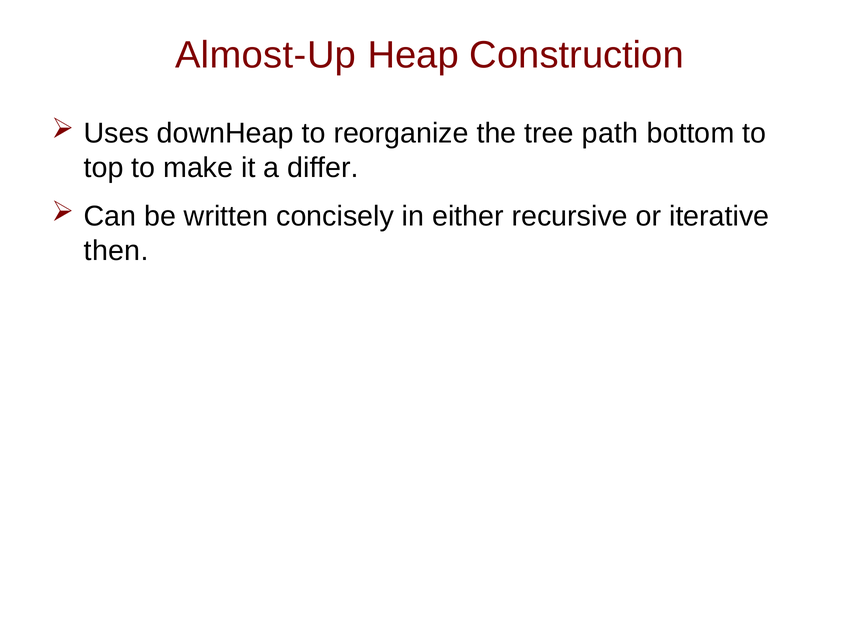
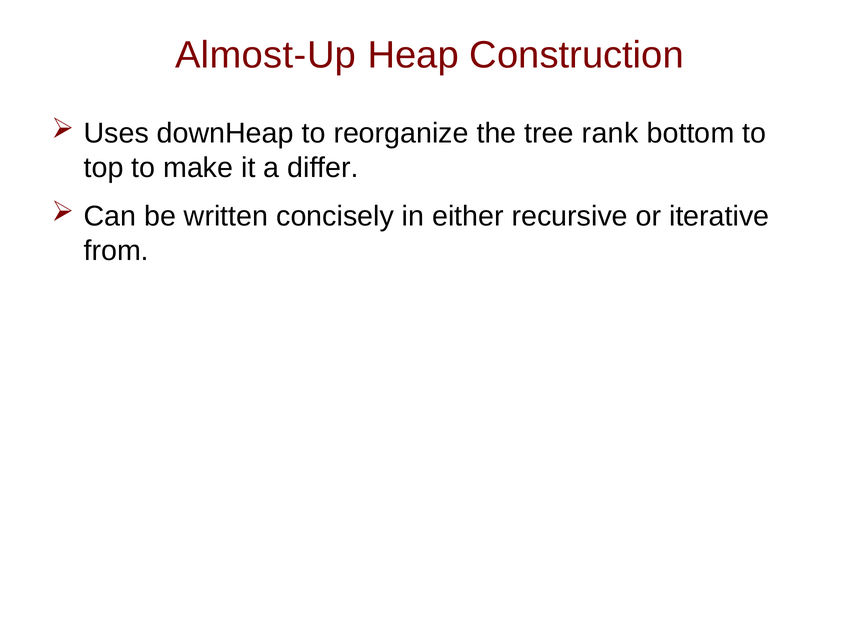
path: path -> rank
then: then -> from
